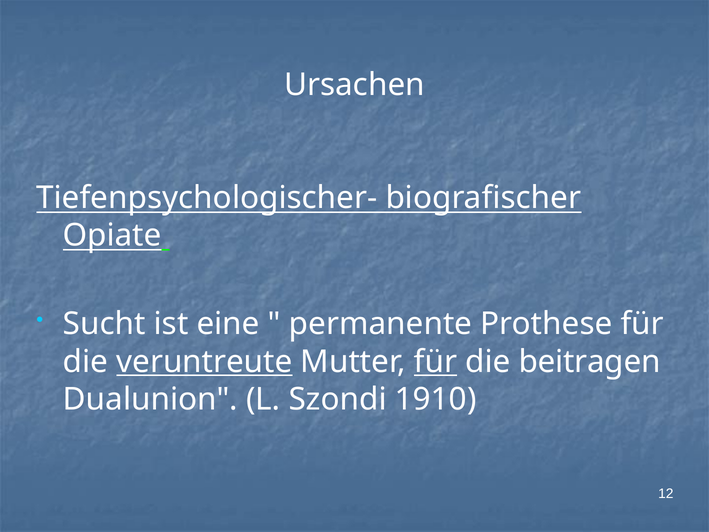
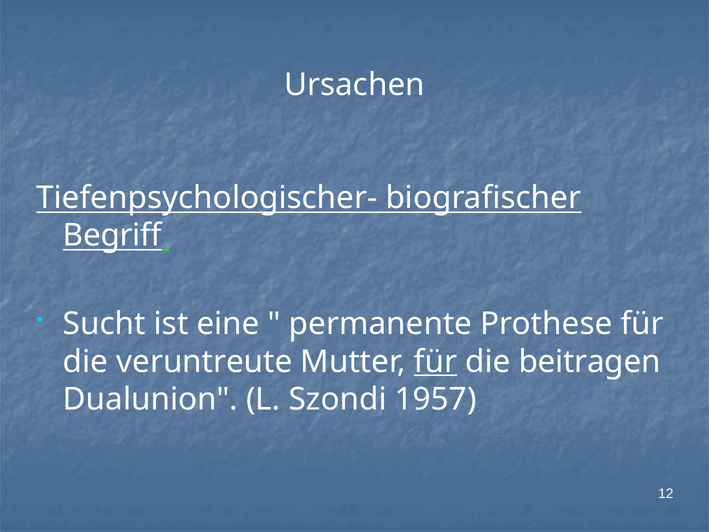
Opiate: Opiate -> Begriff
veruntreute underline: present -> none
1910: 1910 -> 1957
